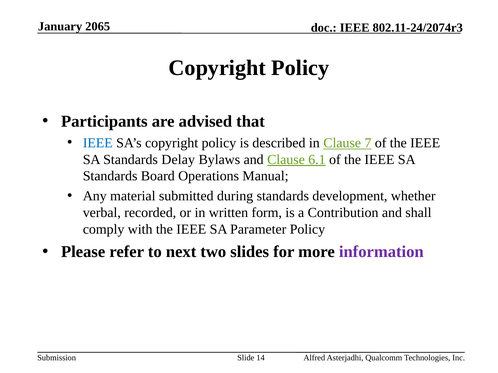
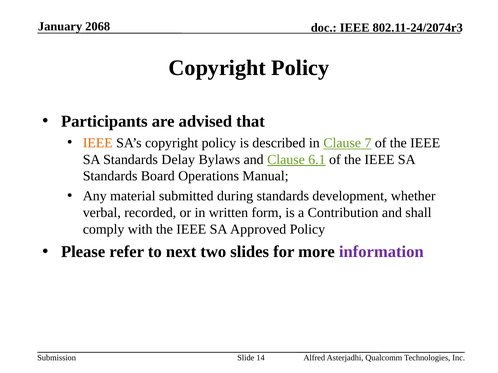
2065: 2065 -> 2068
IEEE at (98, 143) colour: blue -> orange
Parameter: Parameter -> Approved
